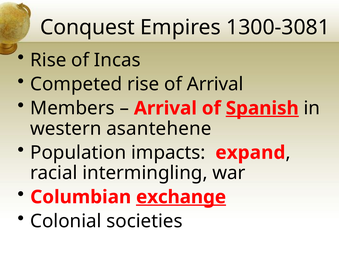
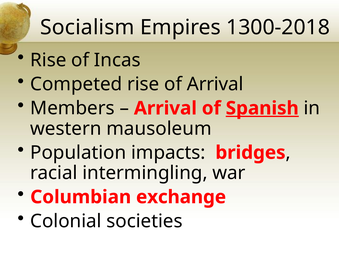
Conquest: Conquest -> Socialism
1300-3081: 1300-3081 -> 1300-2018
asantehene: asantehene -> mausoleum
expand: expand -> bridges
exchange underline: present -> none
